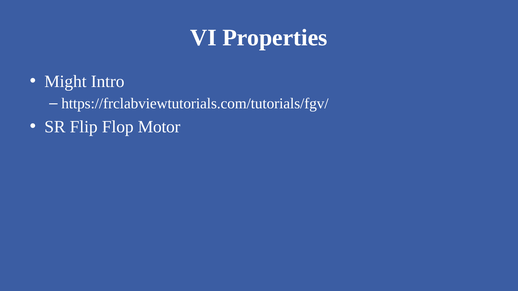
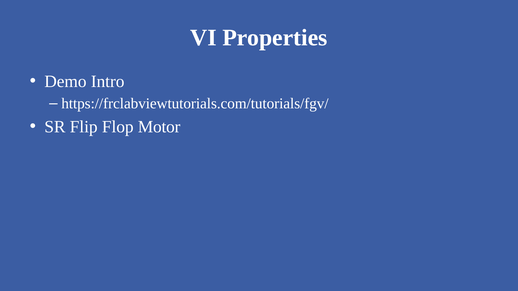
Might: Might -> Demo
